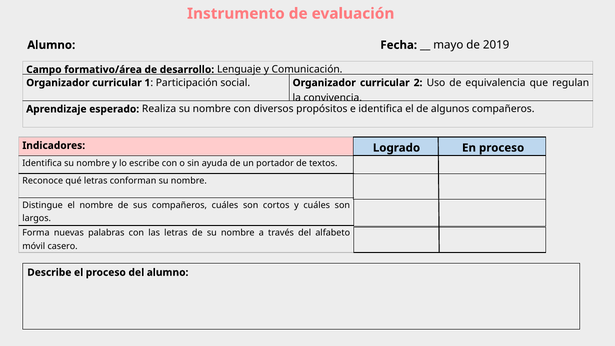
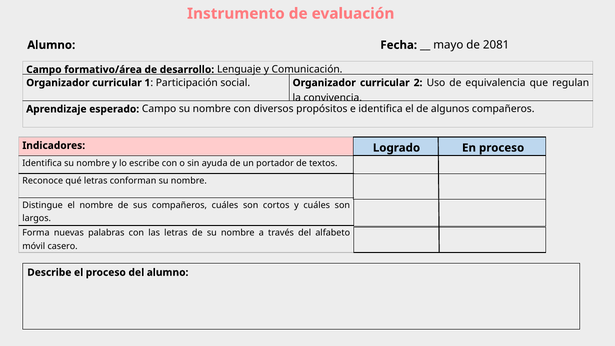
2019: 2019 -> 2081
esperado Realiza: Realiza -> Campo
